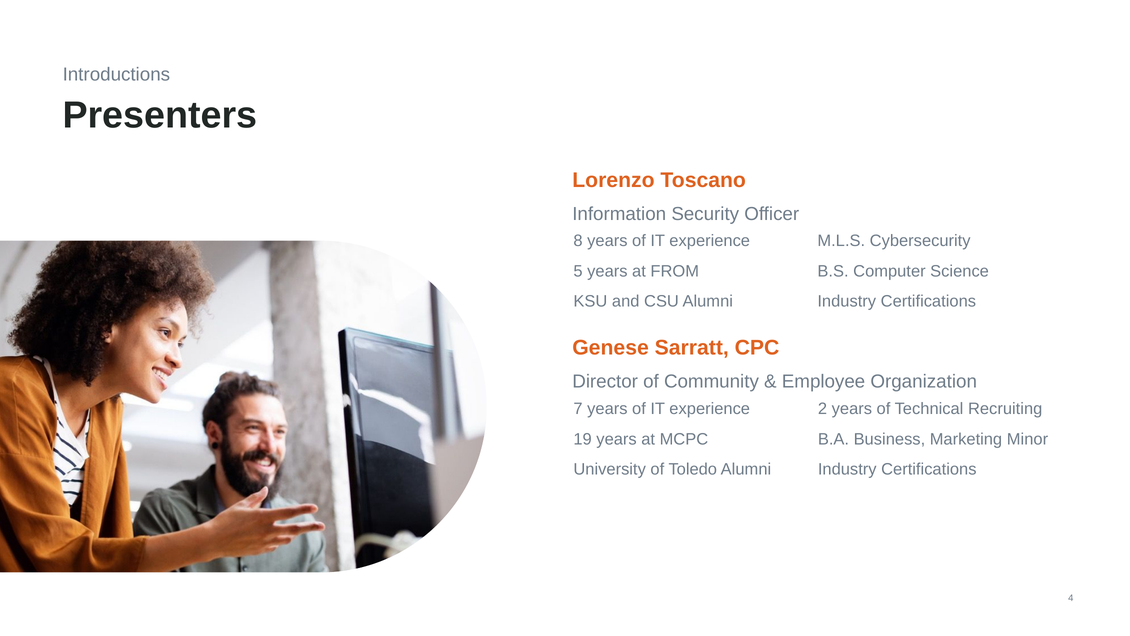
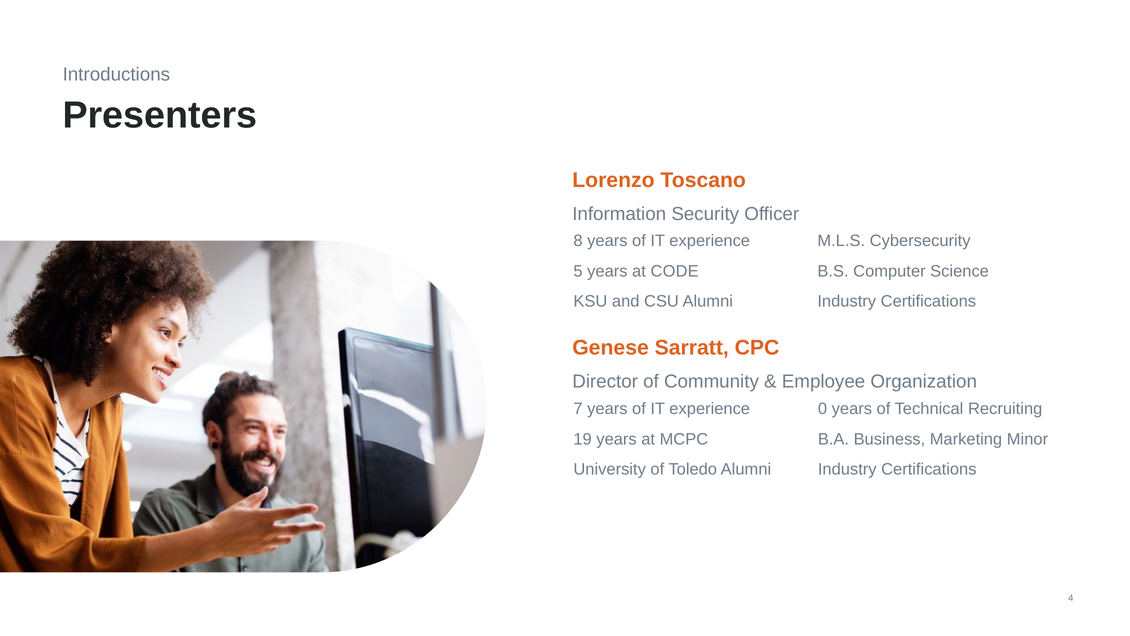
FROM: FROM -> CODE
2: 2 -> 0
